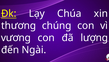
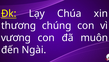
lượng: lượng -> muôn
